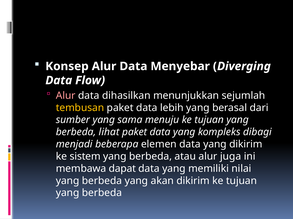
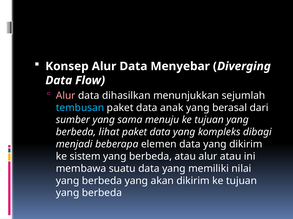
tembusan colour: yellow -> light blue
lebih: lebih -> anak
alur juga: juga -> atau
dapat: dapat -> suatu
